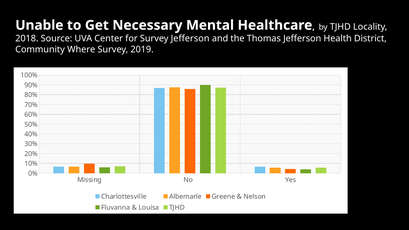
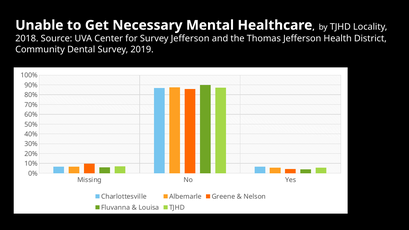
Where: Where -> Dental
